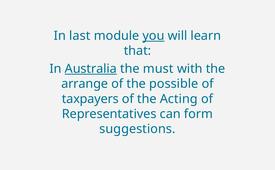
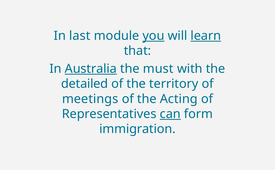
learn underline: none -> present
arrange: arrange -> detailed
possible: possible -> territory
taxpayers: taxpayers -> meetings
can underline: none -> present
suggestions: suggestions -> immigration
